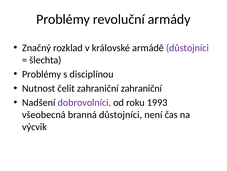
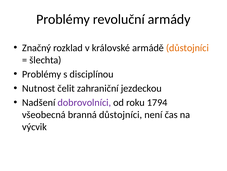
důstojníci at (187, 48) colour: purple -> orange
zahraniční zahraniční: zahraniční -> jezdeckou
1993: 1993 -> 1794
